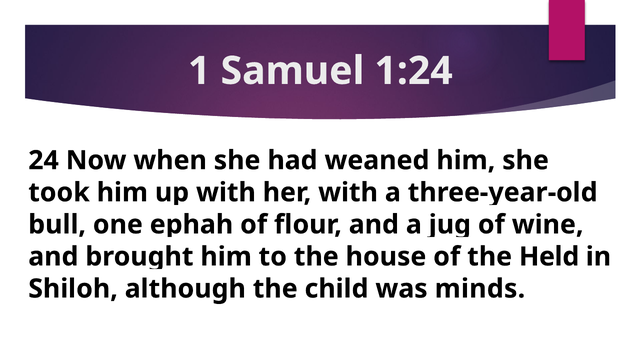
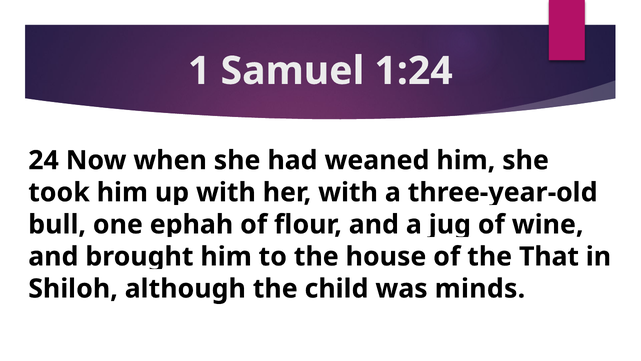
Held: Held -> That
